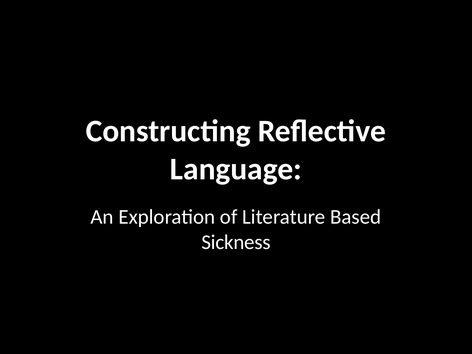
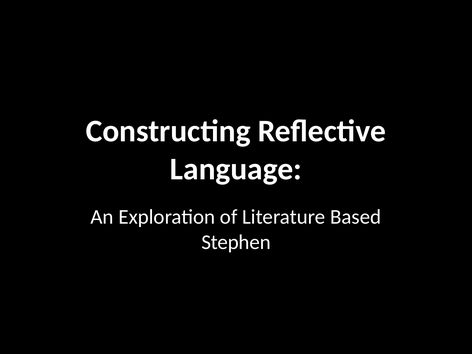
Sickness: Sickness -> Stephen
